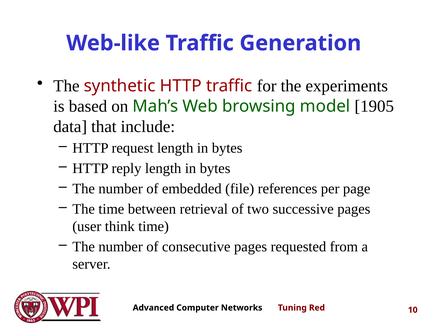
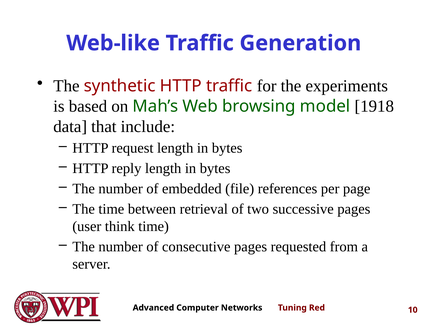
1905: 1905 -> 1918
